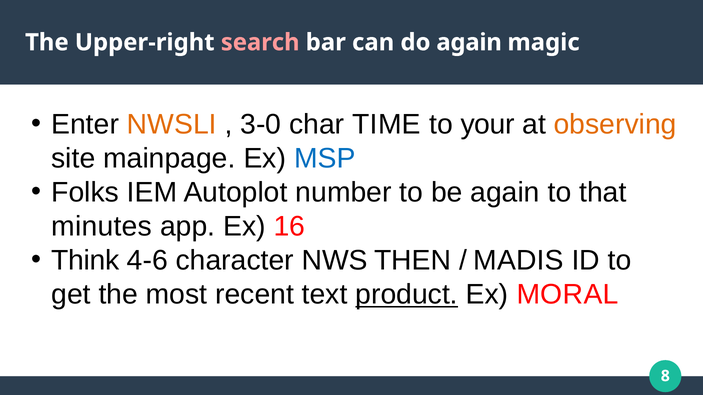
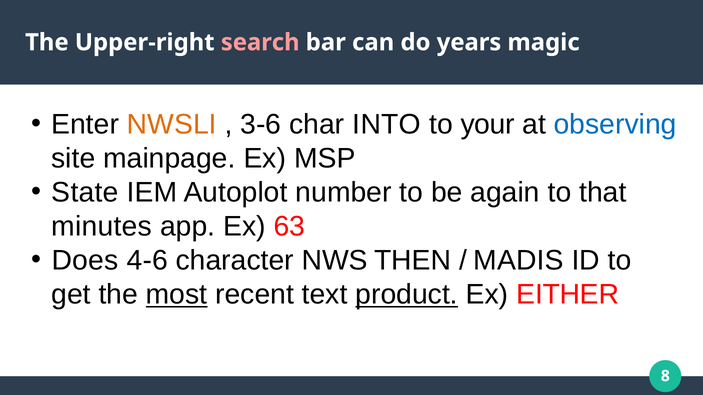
do again: again -> years
3-0: 3-0 -> 3-6
TIME: TIME -> INTO
observing colour: orange -> blue
MSP colour: blue -> black
Folks: Folks -> State
16: 16 -> 63
Think: Think -> Does
most underline: none -> present
MORAL: MORAL -> EITHER
